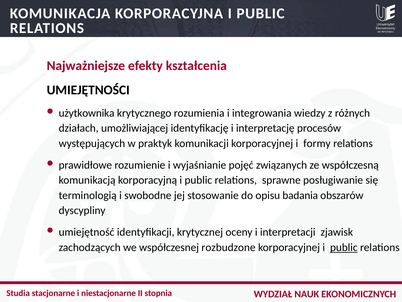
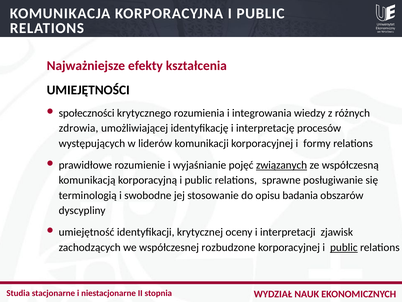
użytkownika: użytkownika -> społeczności
działach: działach -> zdrowia
praktyk: praktyk -> liderów
związanych underline: none -> present
